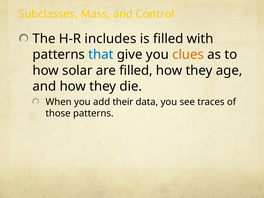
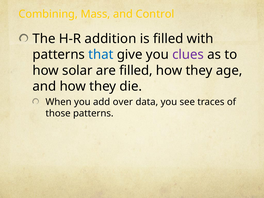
Subclasses: Subclasses -> Combining
includes: includes -> addition
clues colour: orange -> purple
their: their -> over
